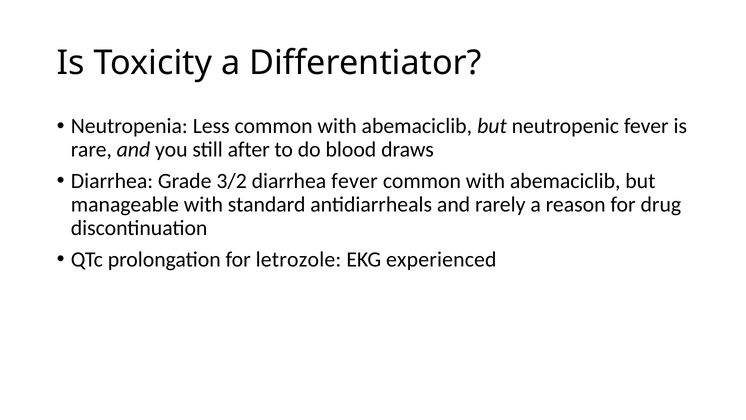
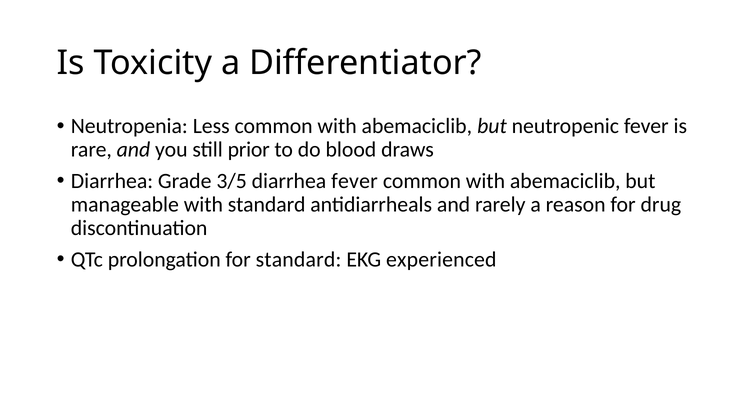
after: after -> prior
3/2: 3/2 -> 3/5
for letrozole: letrozole -> standard
